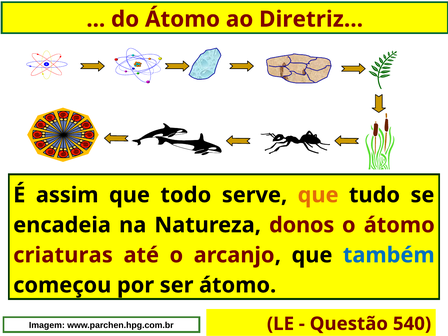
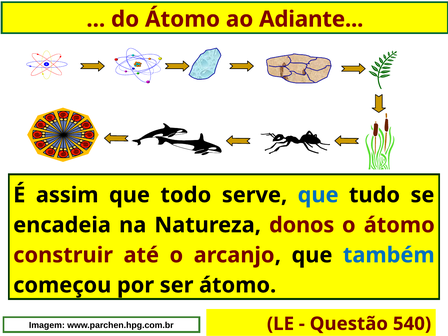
Diretriz: Diretriz -> Adiante
que at (318, 195) colour: orange -> blue
criaturas: criaturas -> construir
